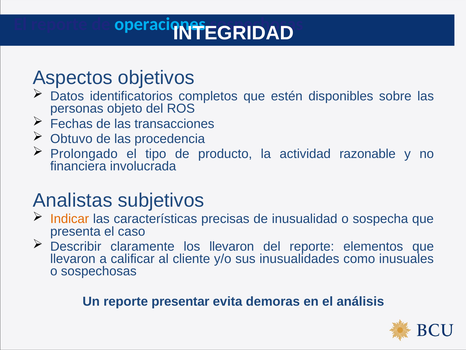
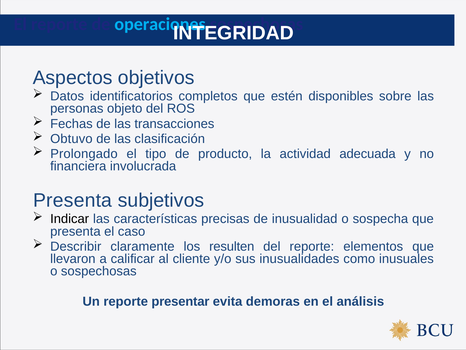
procedencia: procedencia -> clasificación
razonable: razonable -> adecuada
Analistas at (73, 200): Analistas -> Presenta
Indicar colour: orange -> black
los llevaron: llevaron -> resulten
